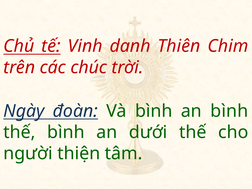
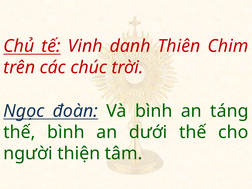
Ngày: Ngày -> Ngọc
an bình: bình -> táng
